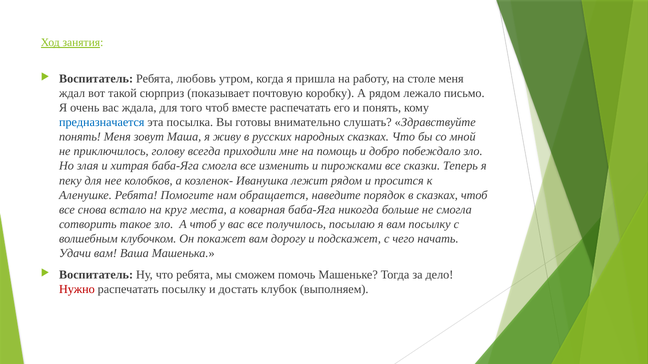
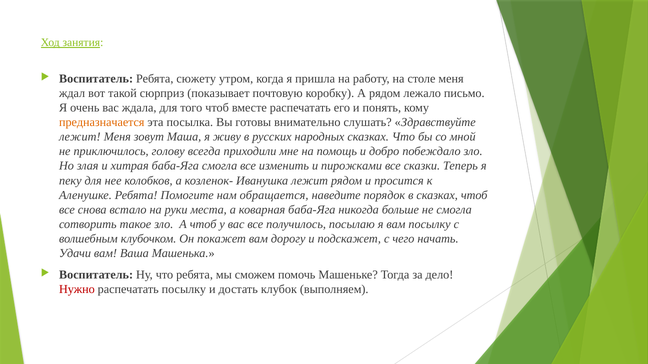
любовь: любовь -> сюжету
предназначается colour: blue -> orange
понять at (80, 137): понять -> лежит
круг: круг -> руки
